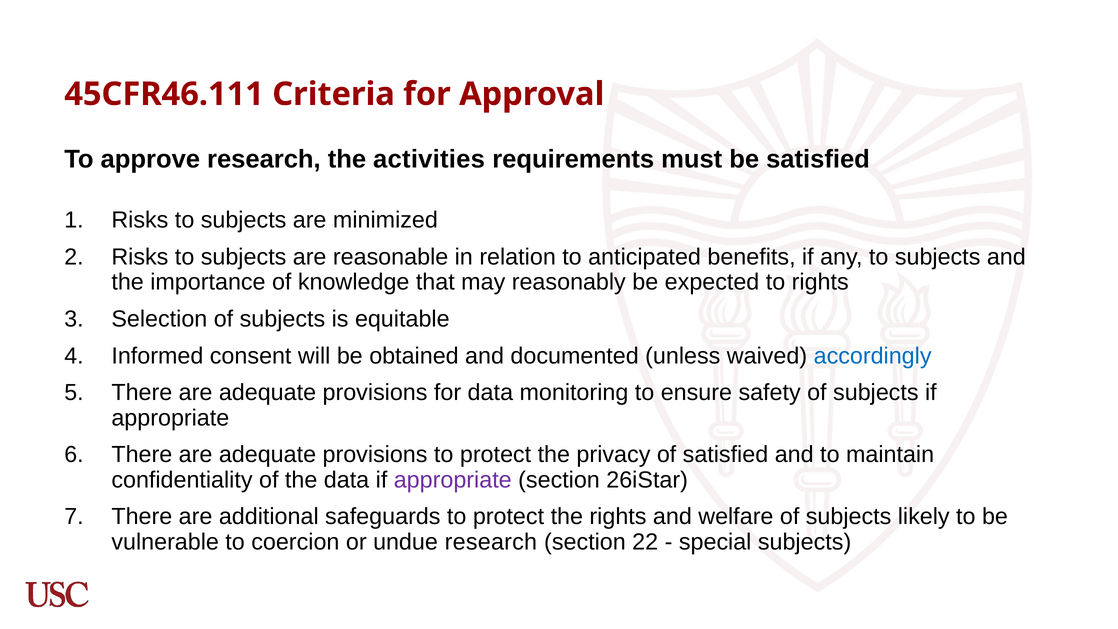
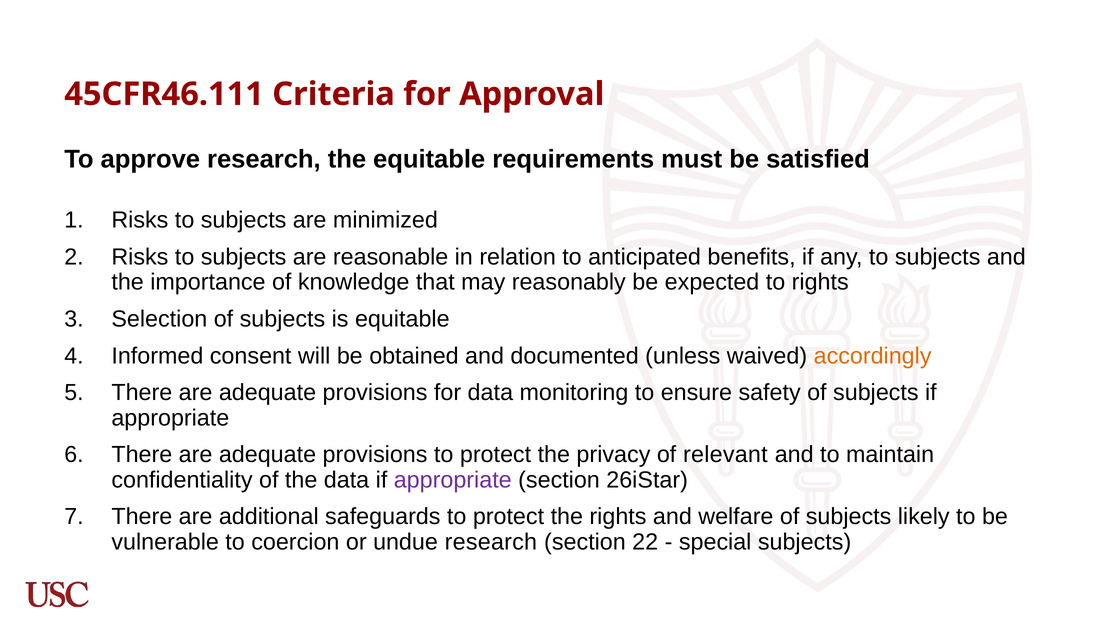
the activities: activities -> equitable
accordingly colour: blue -> orange
of satisfied: satisfied -> relevant
